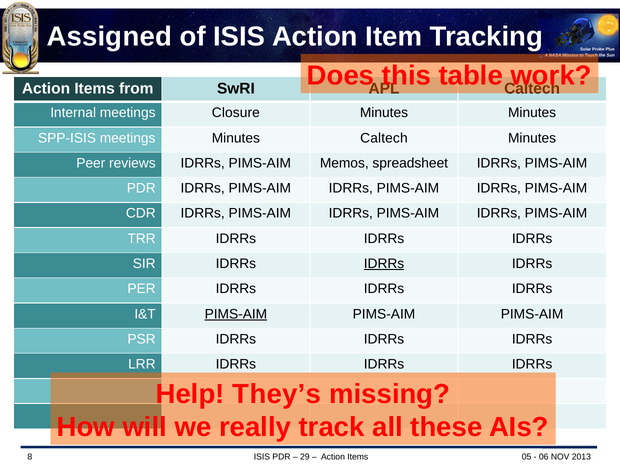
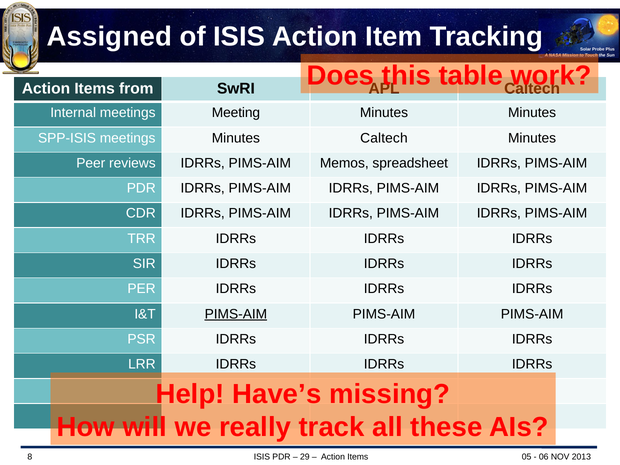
Closure: Closure -> Meeting
IDRRs at (384, 264) underline: present -> none
They’s: They’s -> Have’s
